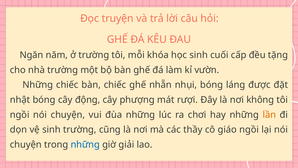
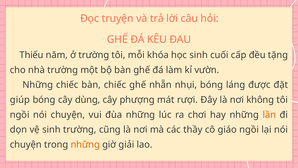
Ngăn: Ngăn -> Thiếu
nhật: nhật -> giúp
động: động -> dùng
những at (85, 144) colour: blue -> orange
